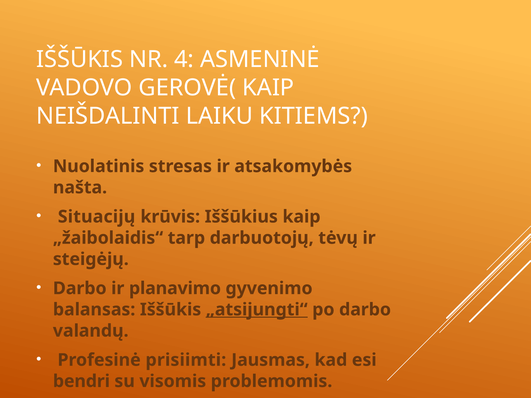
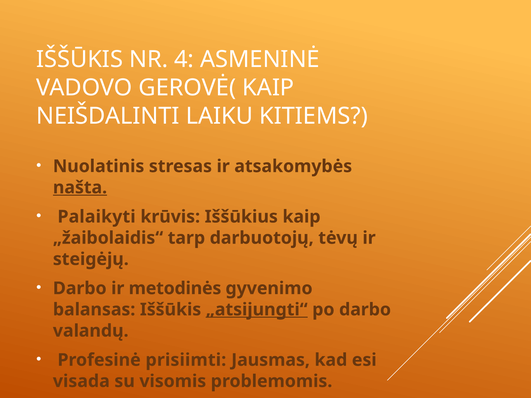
našta underline: none -> present
Situacijų: Situacijų -> Palaikyti
planavimo: planavimo -> metodinės
bendri: bendri -> visada
